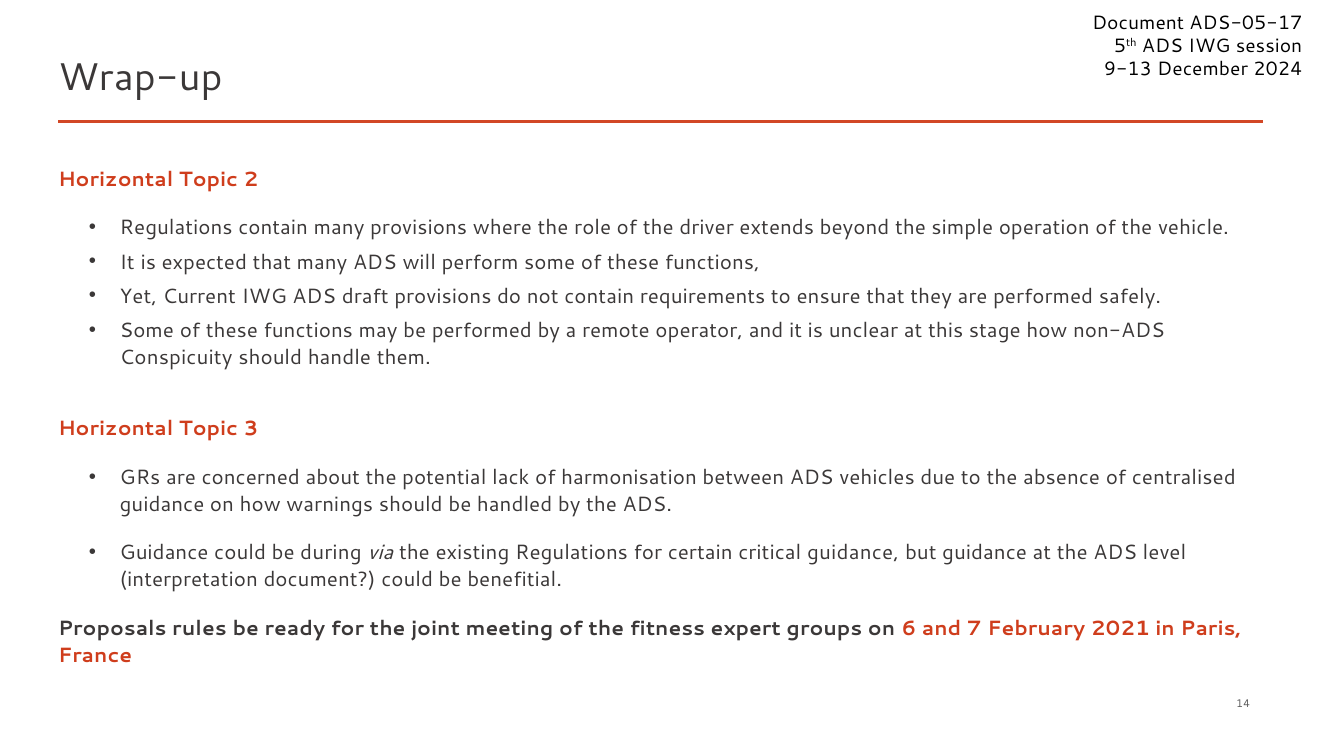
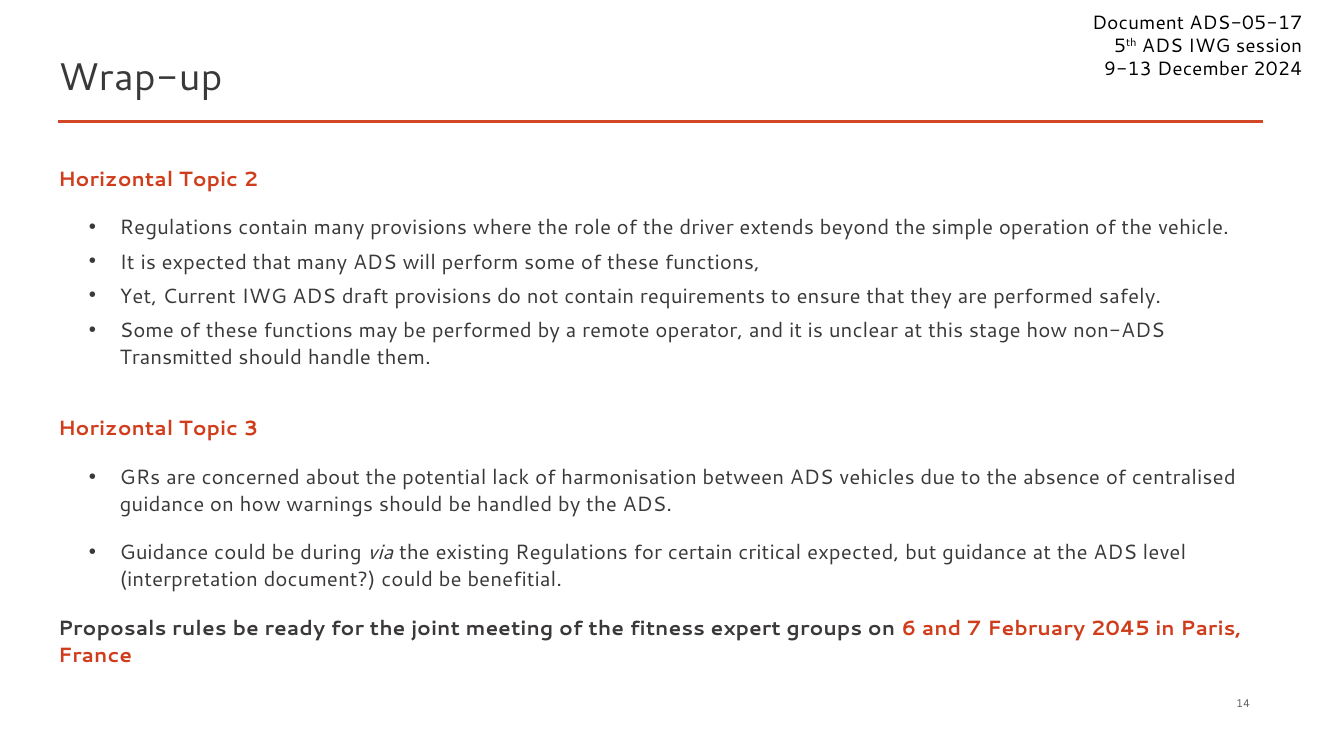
Conspicuity: Conspicuity -> Transmitted
critical guidance: guidance -> expected
2021: 2021 -> 2045
